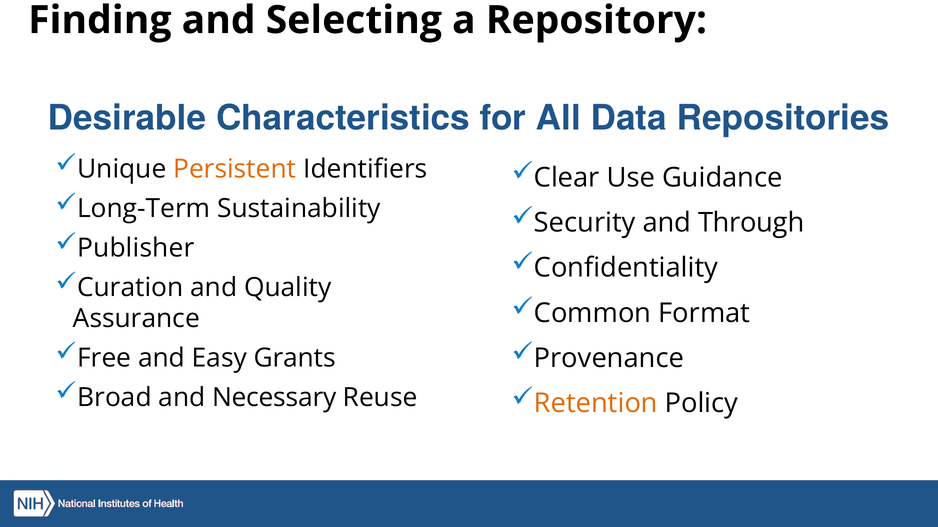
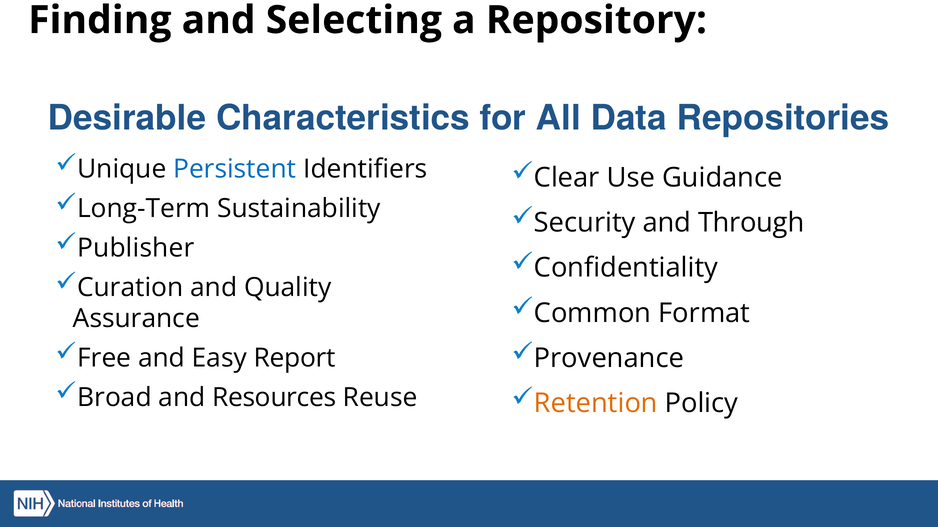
Persistent colour: orange -> blue
Grants: Grants -> Report
Necessary: Necessary -> Resources
